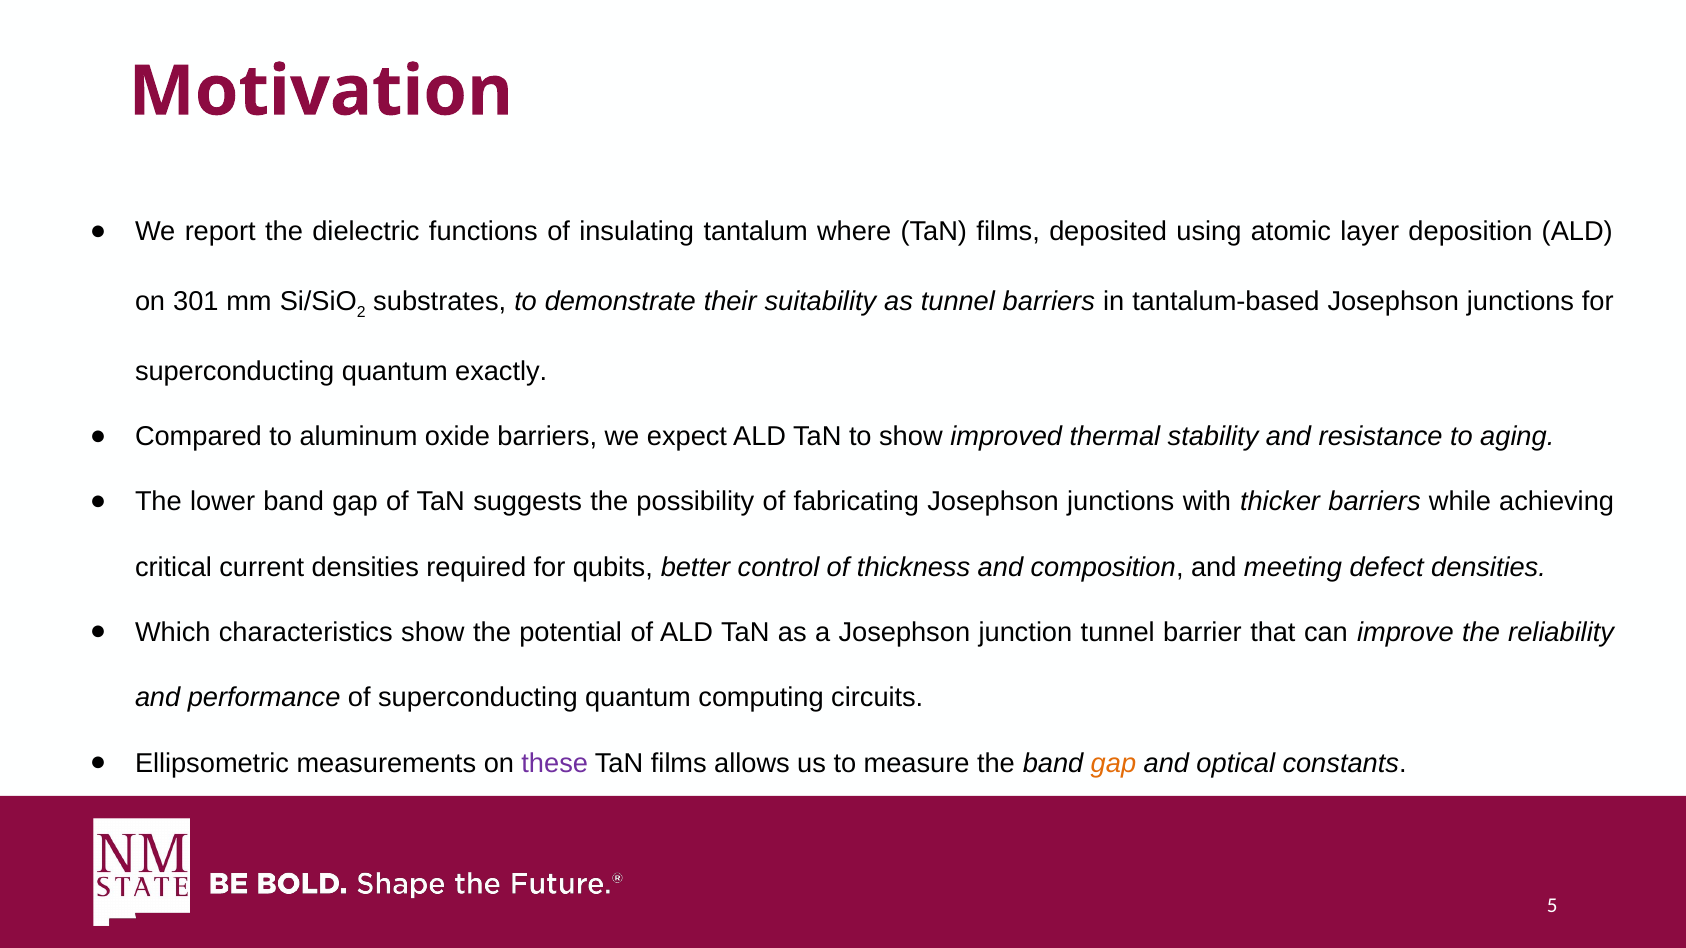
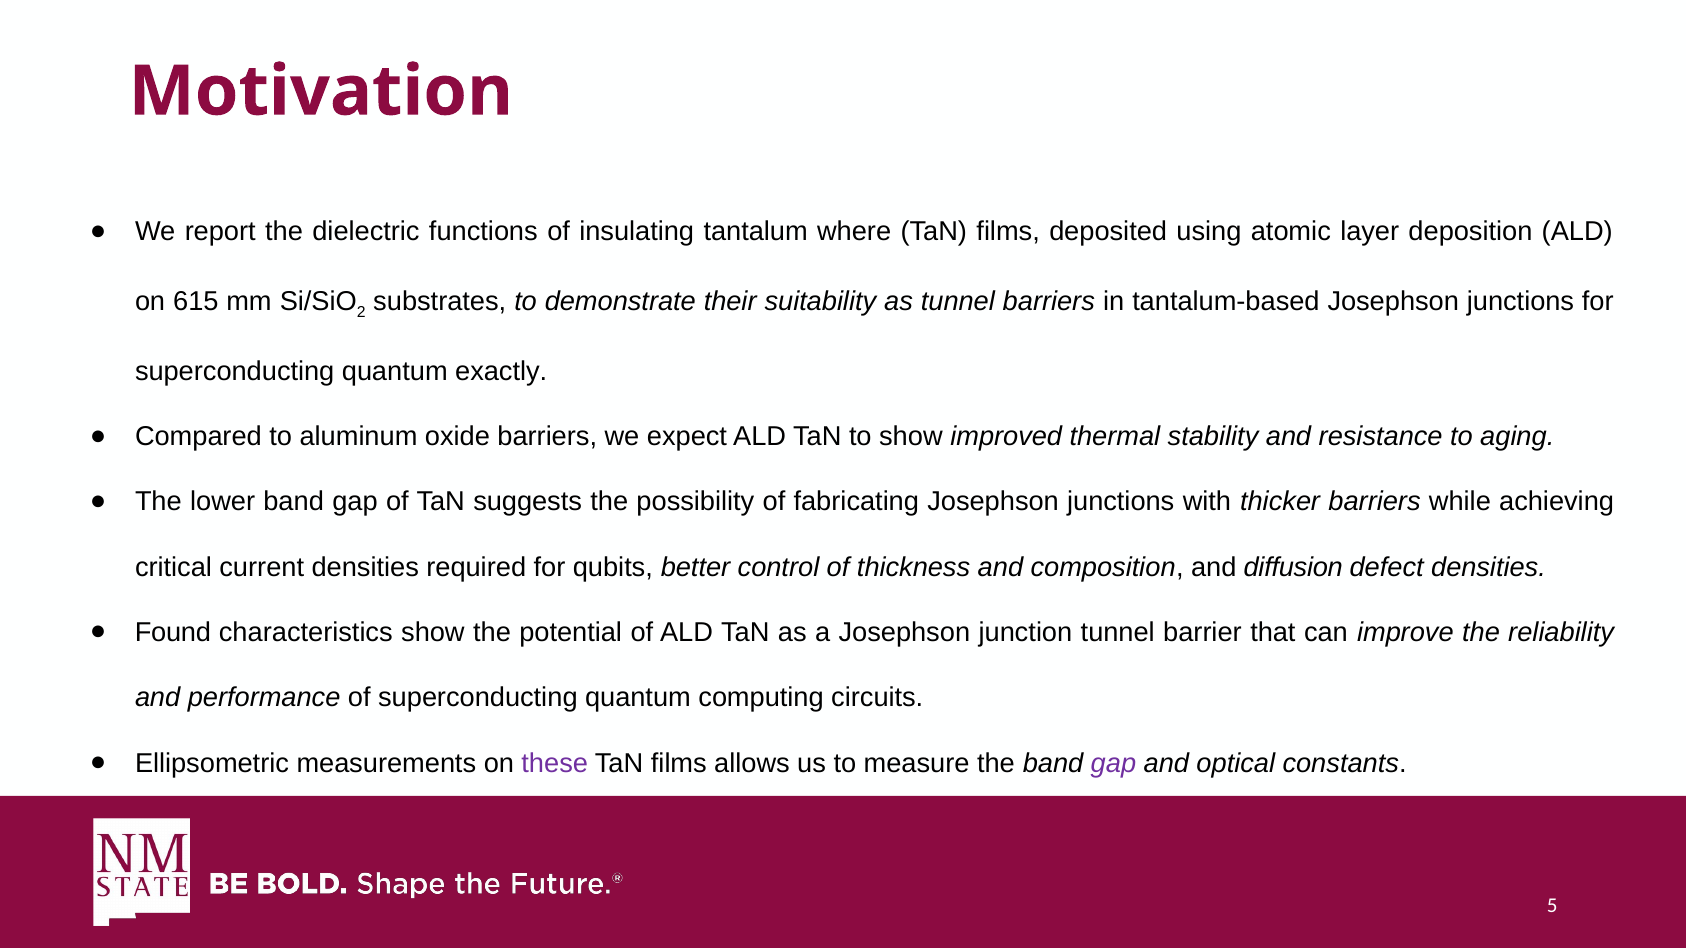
301: 301 -> 615
meeting: meeting -> diffusion
Which: Which -> Found
gap at (1113, 763) colour: orange -> purple
